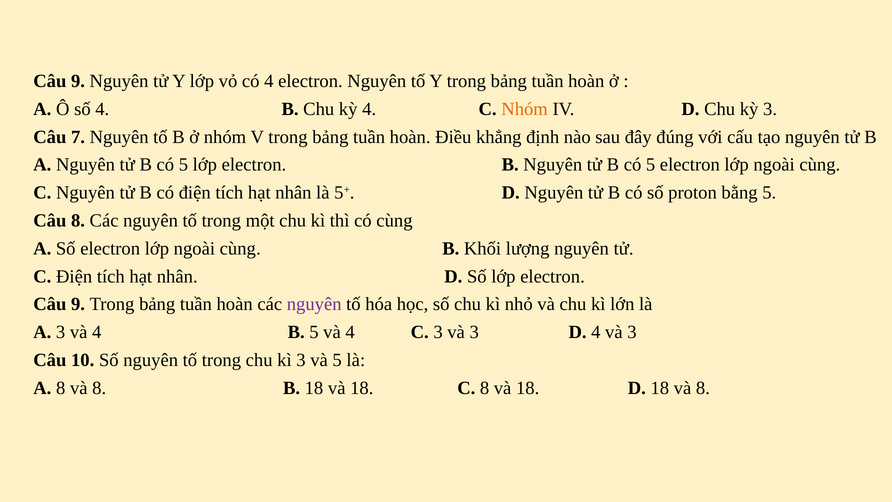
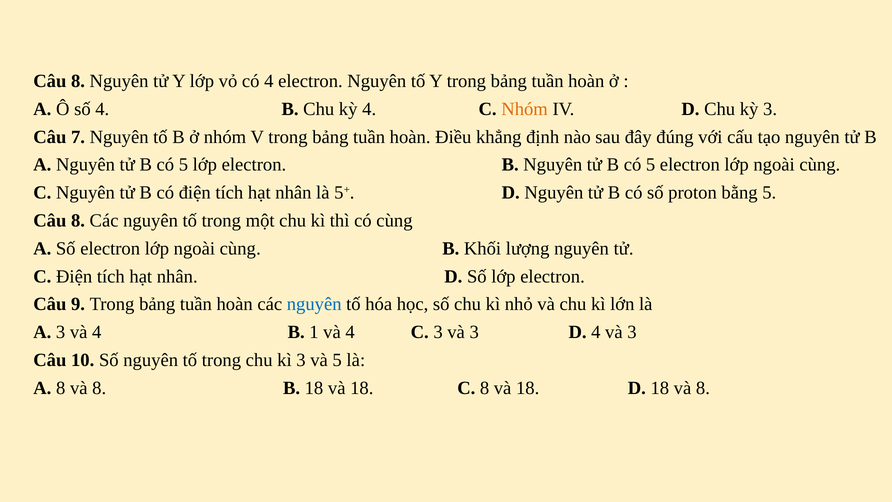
9 at (78, 81): 9 -> 8
nguyên at (314, 304) colour: purple -> blue
B 5: 5 -> 1
